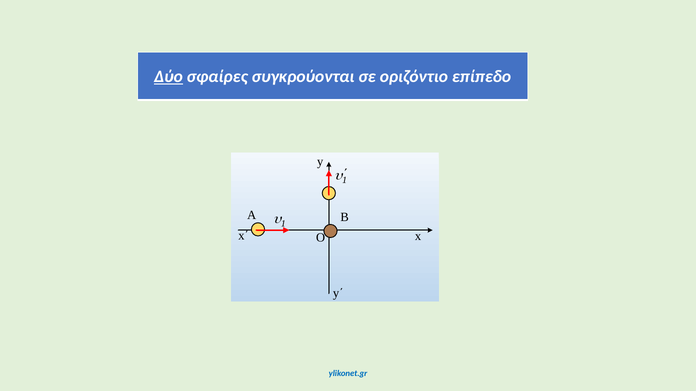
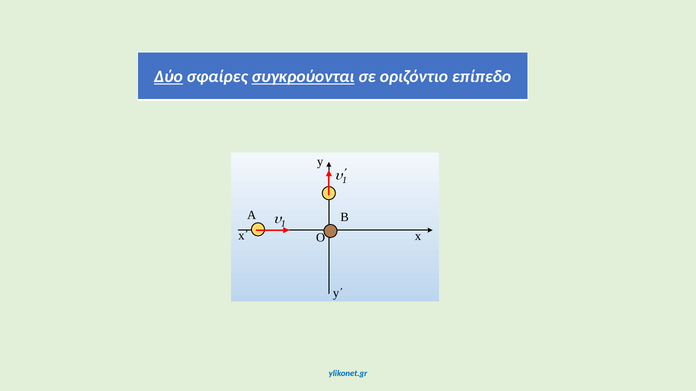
συγκρούονται underline: none -> present
